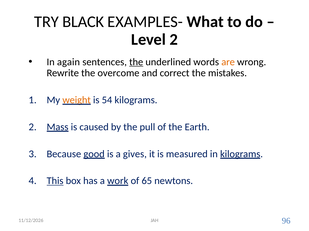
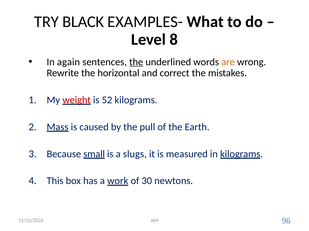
Level 2: 2 -> 8
overcome: overcome -> horizontal
weight colour: orange -> red
54: 54 -> 52
good: good -> small
gives: gives -> slugs
This underline: present -> none
65: 65 -> 30
